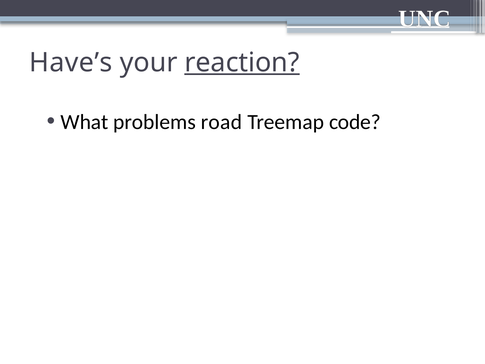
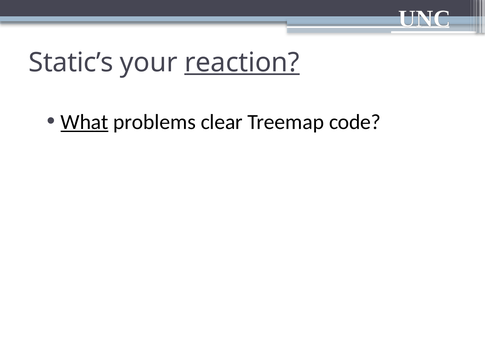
Have’s: Have’s -> Static’s
What underline: none -> present
road: road -> clear
